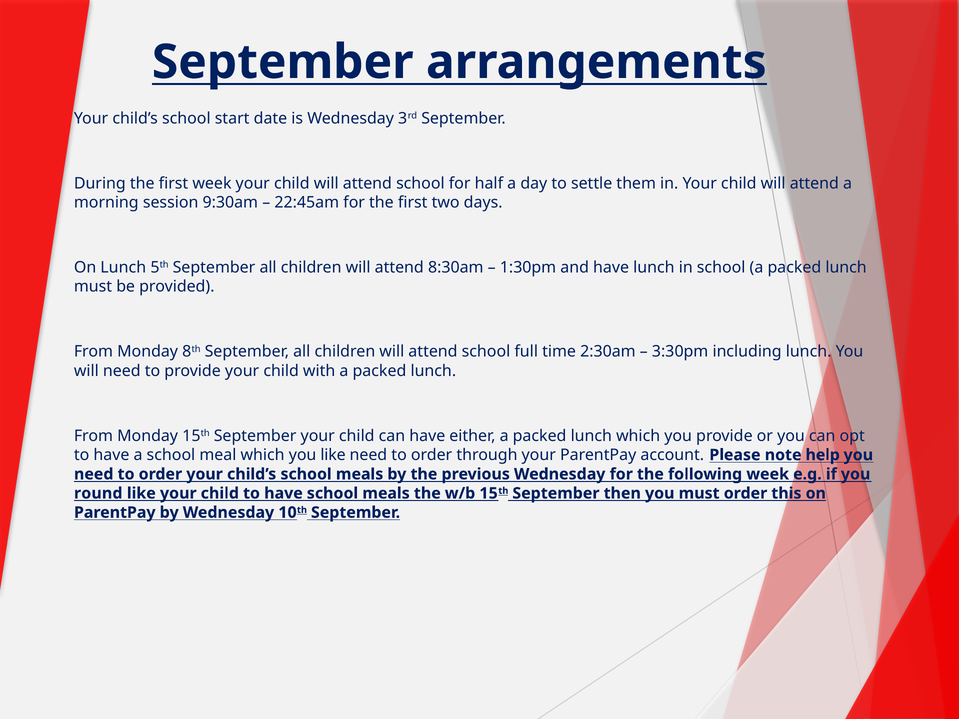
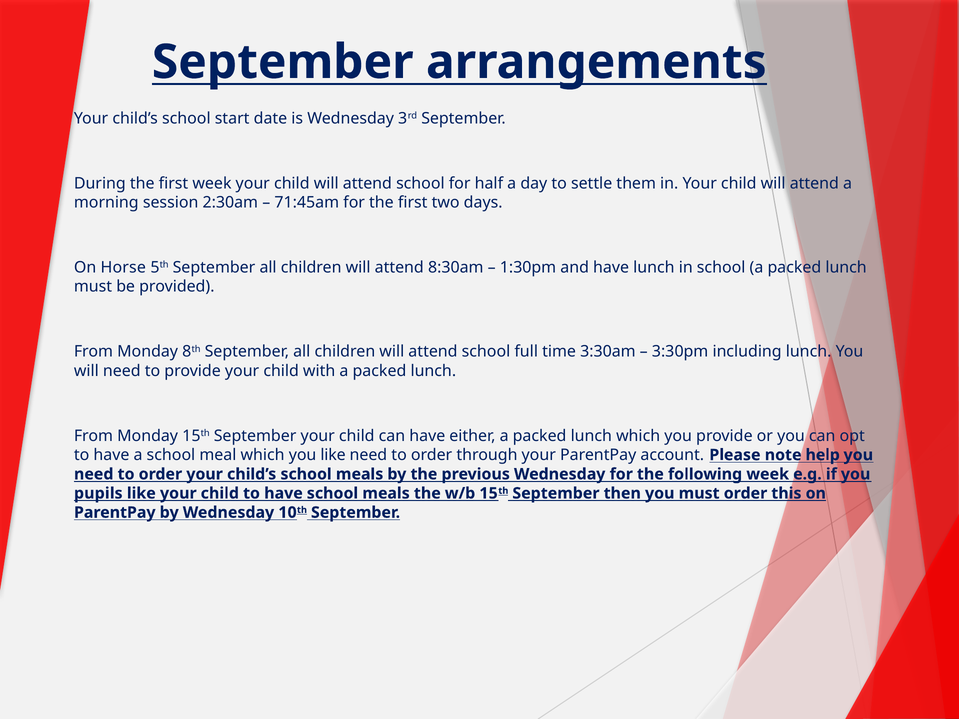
9:30am: 9:30am -> 2:30am
22:45am: 22:45am -> 71:45am
On Lunch: Lunch -> Horse
2:30am: 2:30am -> 3:30am
round: round -> pupils
